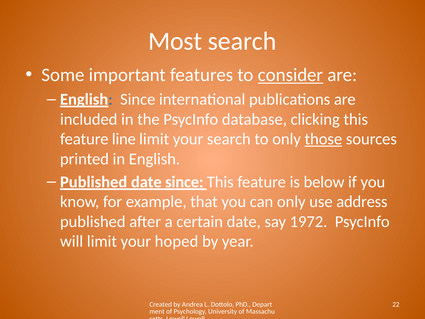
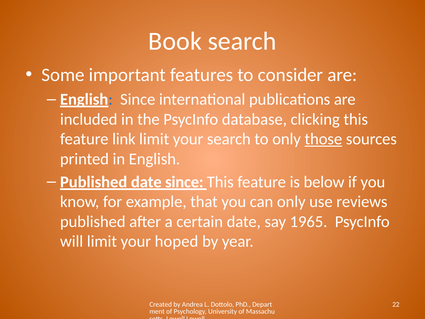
Most: Most -> Book
consider underline: present -> none
line: line -> link
address: address -> reviews
1972: 1972 -> 1965
